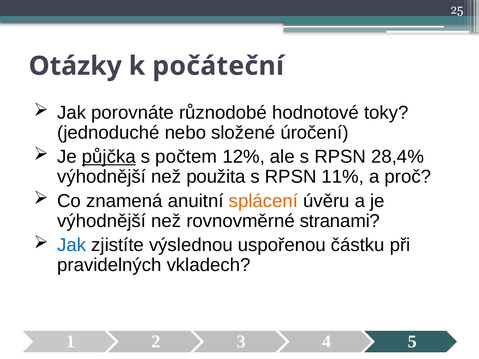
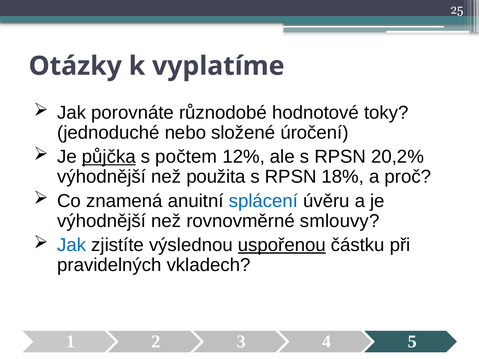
počáteční: počáteční -> vyplatíme
28,4%: 28,4% -> 20,2%
11%: 11% -> 18%
splácení colour: orange -> blue
stranami: stranami -> smlouvy
uspořenou underline: none -> present
